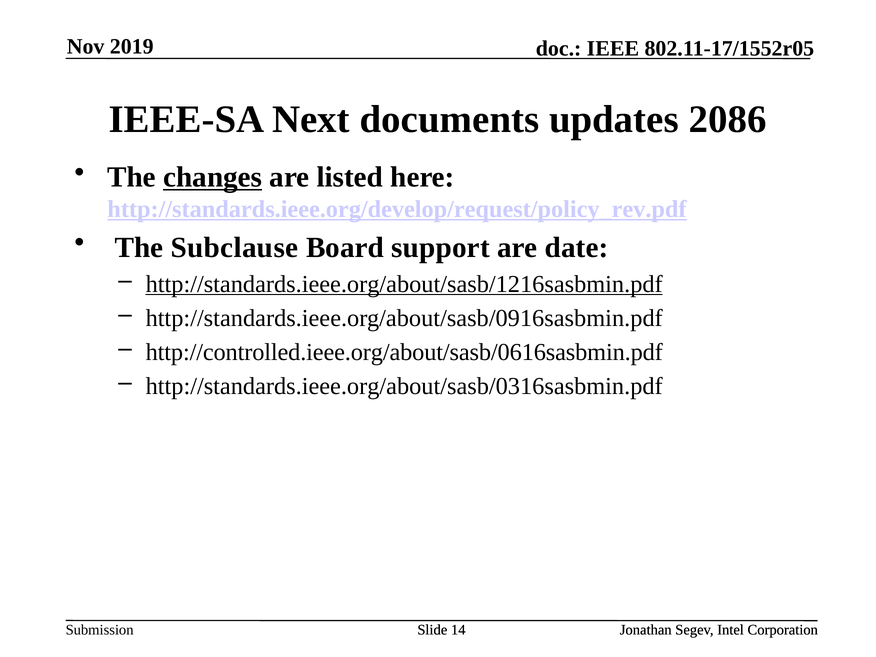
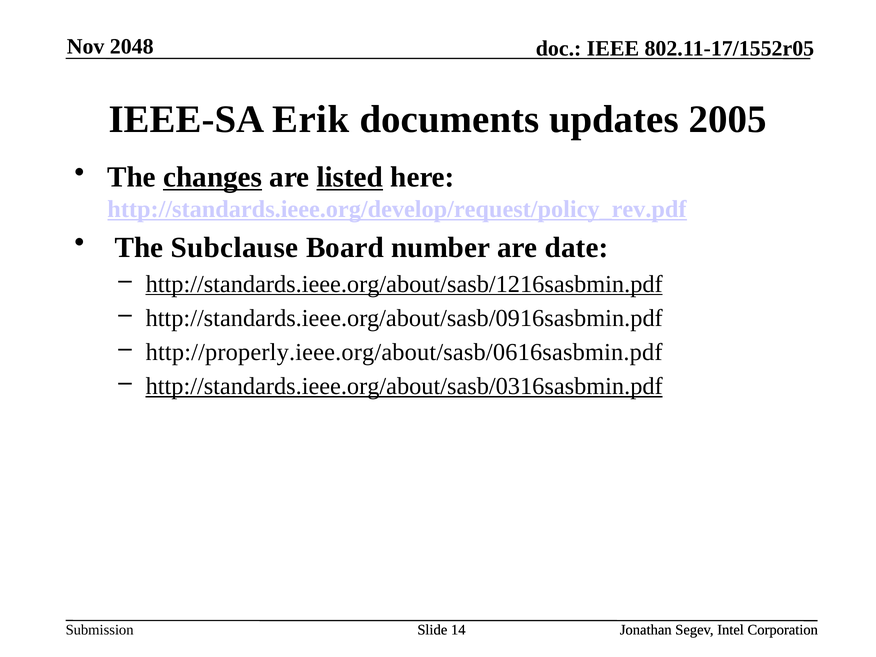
2019: 2019 -> 2048
Next: Next -> Erik
2086: 2086 -> 2005
listed underline: none -> present
support: support -> number
http://controlled.ieee.org/about/sasb/0616sasbmin.pdf: http://controlled.ieee.org/about/sasb/0616sasbmin.pdf -> http://properly.ieee.org/about/sasb/0616sasbmin.pdf
http://standards.ieee.org/about/sasb/0316sasbmin.pdf underline: none -> present
